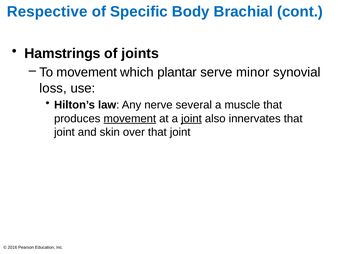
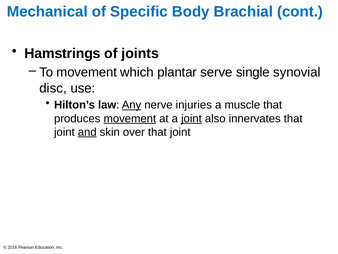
Respective: Respective -> Mechanical
minor: minor -> single
loss: loss -> disc
Any underline: none -> present
several: several -> injuries
and underline: none -> present
